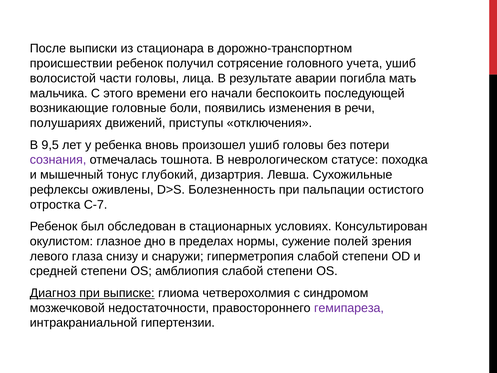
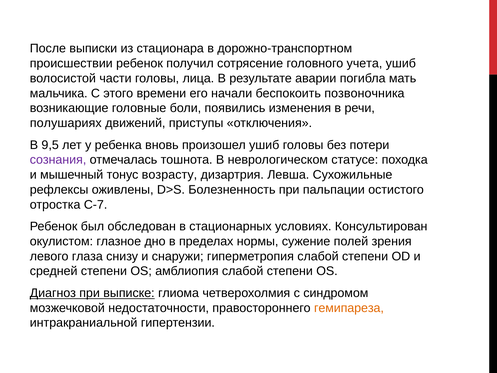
последующей: последующей -> позвоночника
глубокий: глубокий -> возрасту
гемипареза colour: purple -> orange
